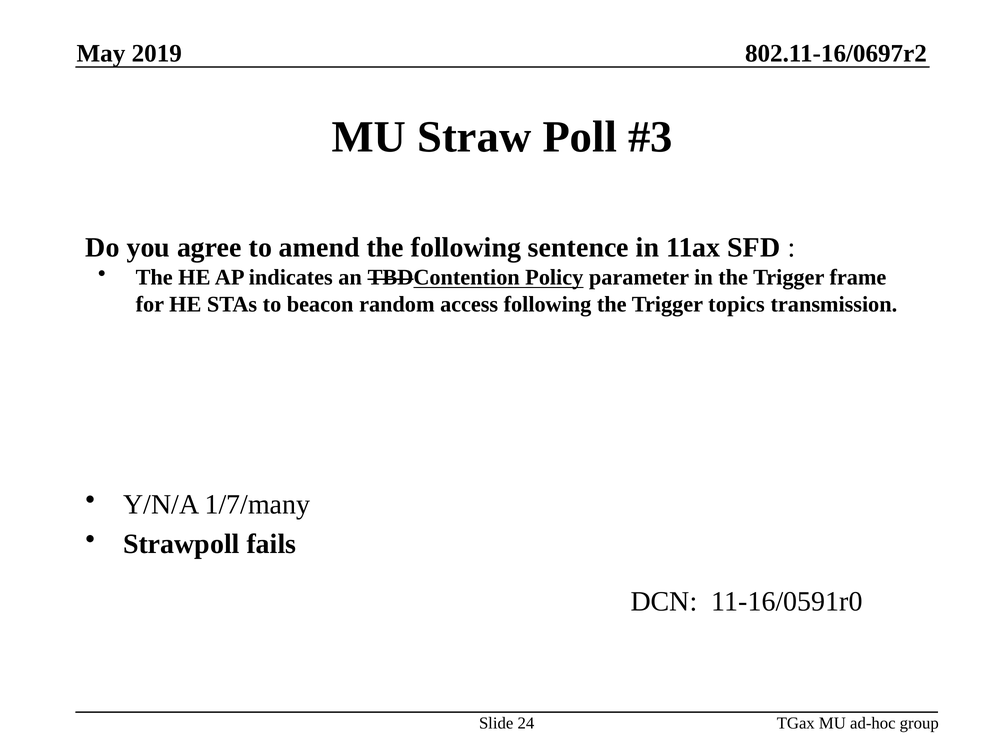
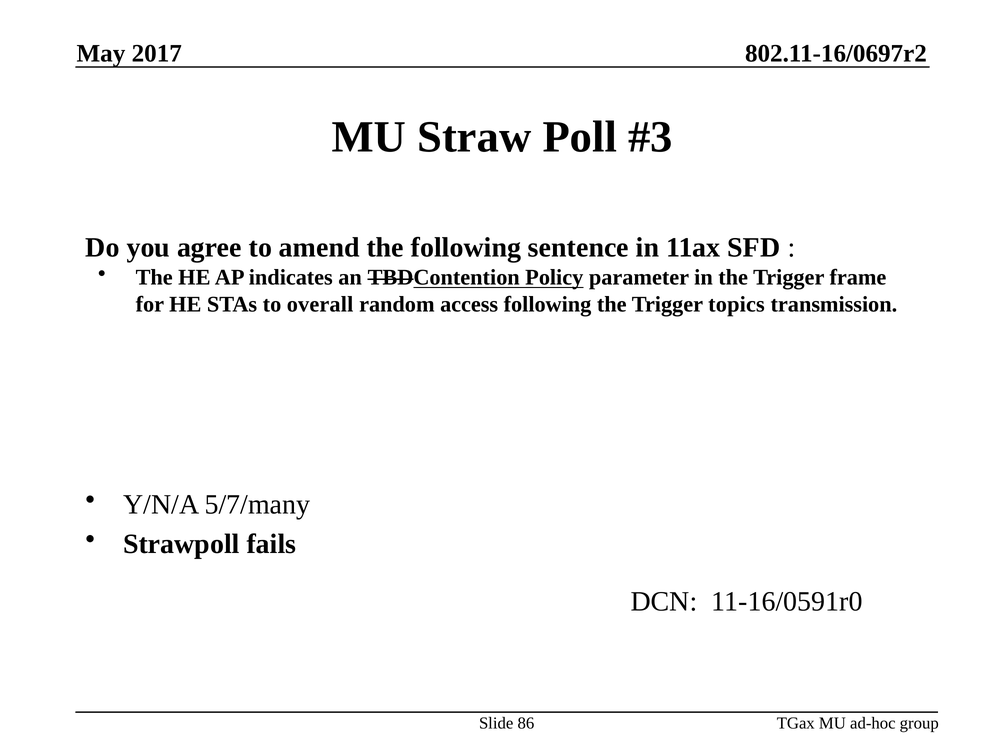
2019: 2019 -> 2017
beacon: beacon -> overall
1/7/many: 1/7/many -> 5/7/many
24: 24 -> 86
